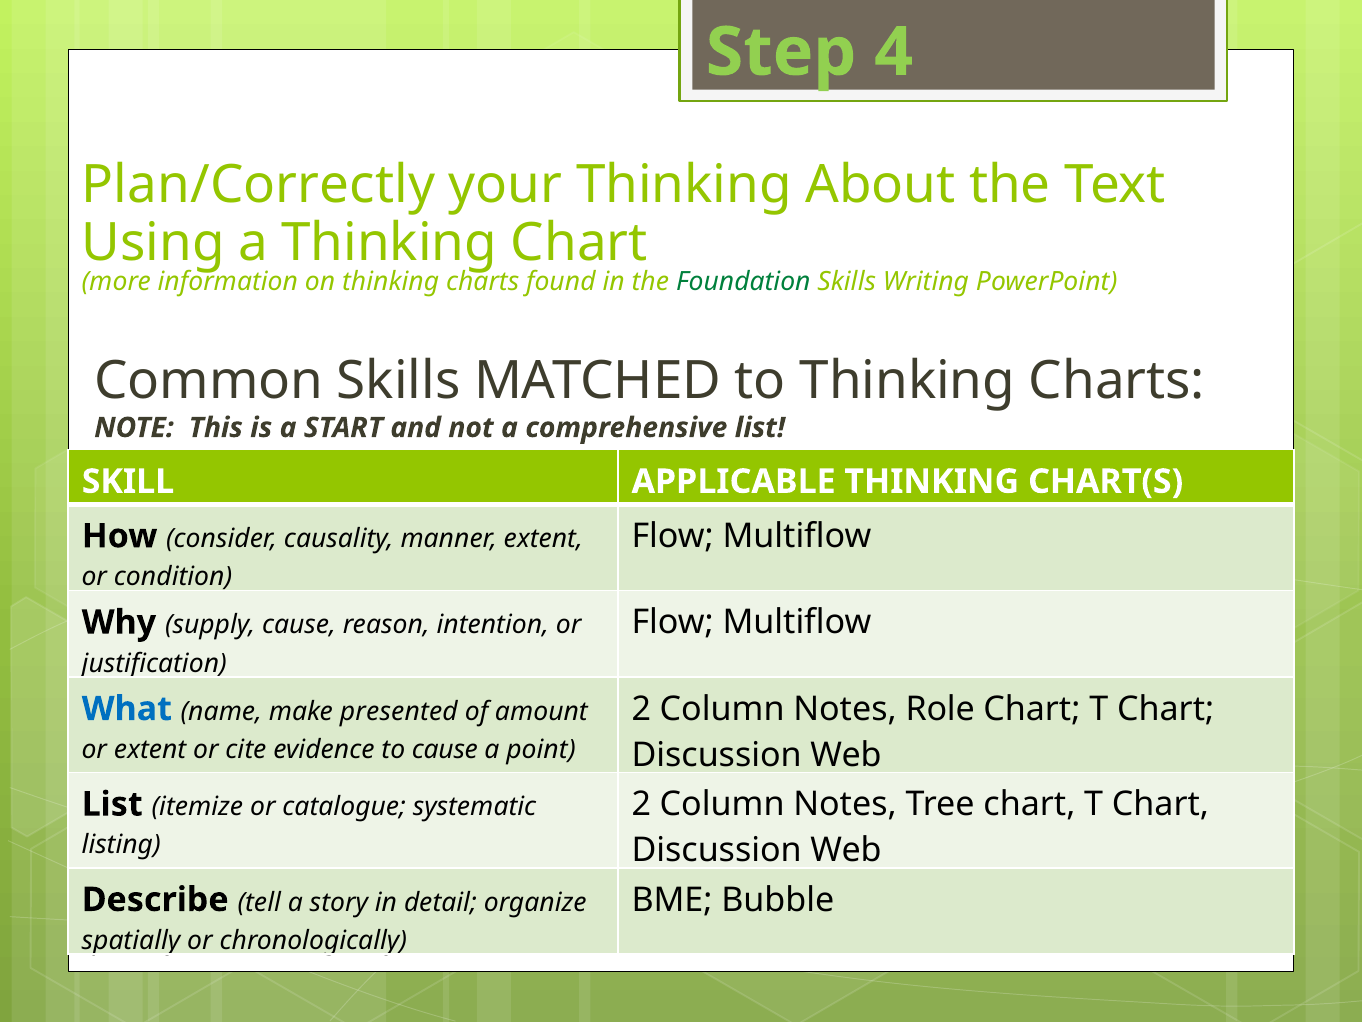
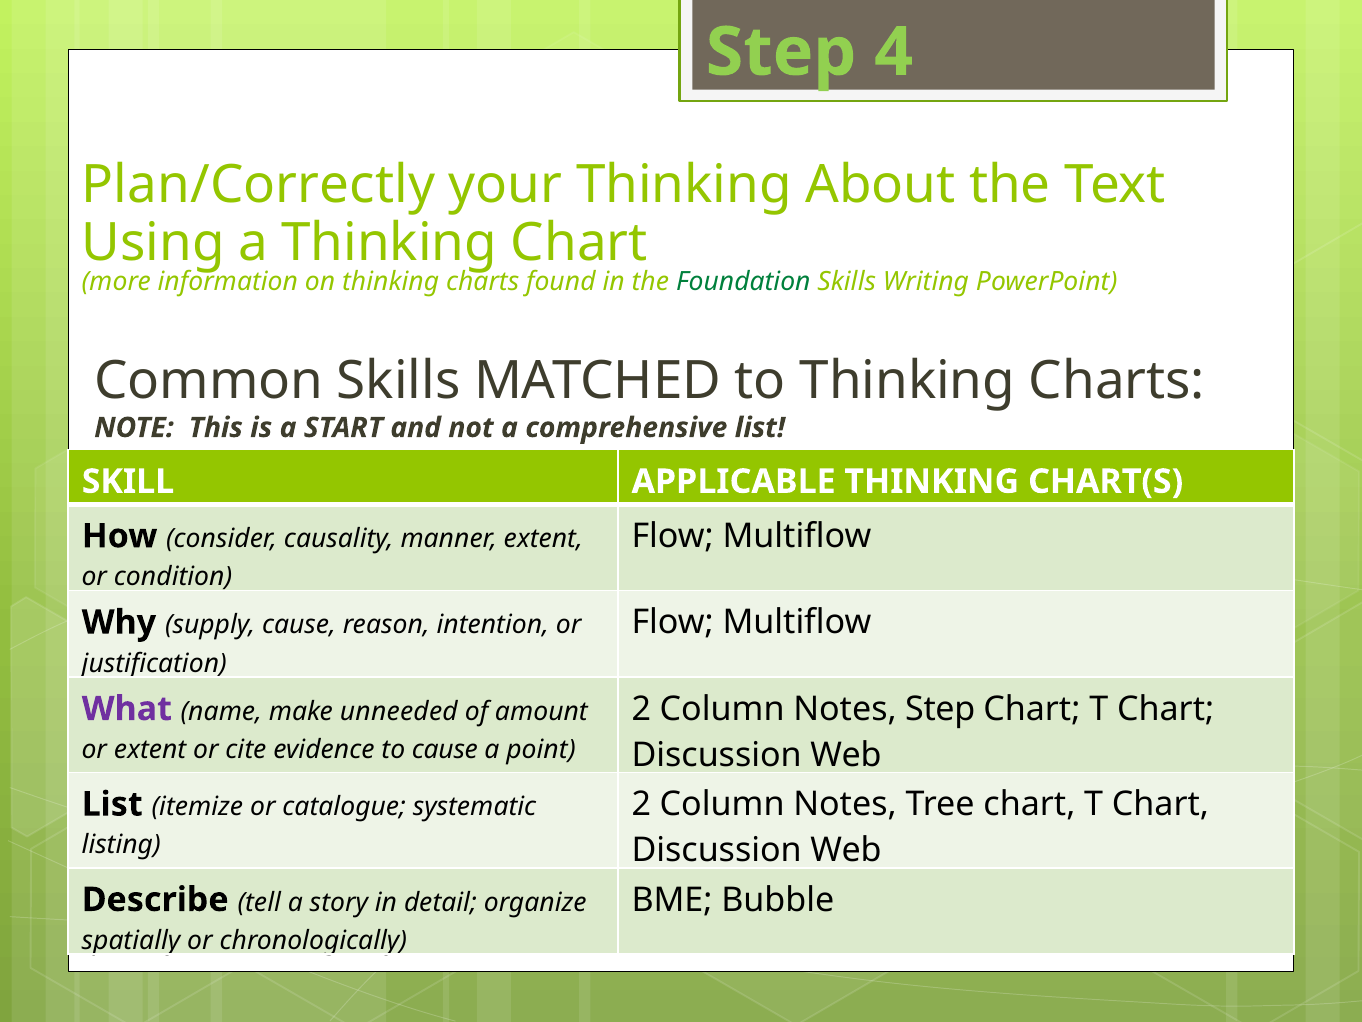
Notes Role: Role -> Step
What colour: blue -> purple
presented: presented -> unneeded
